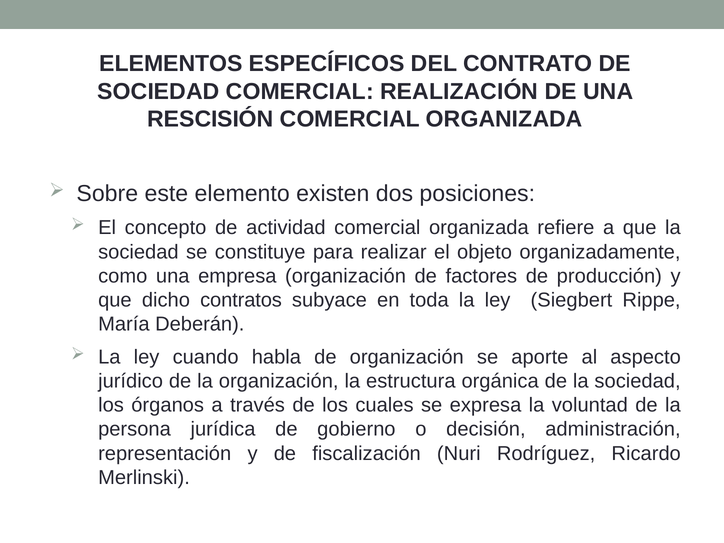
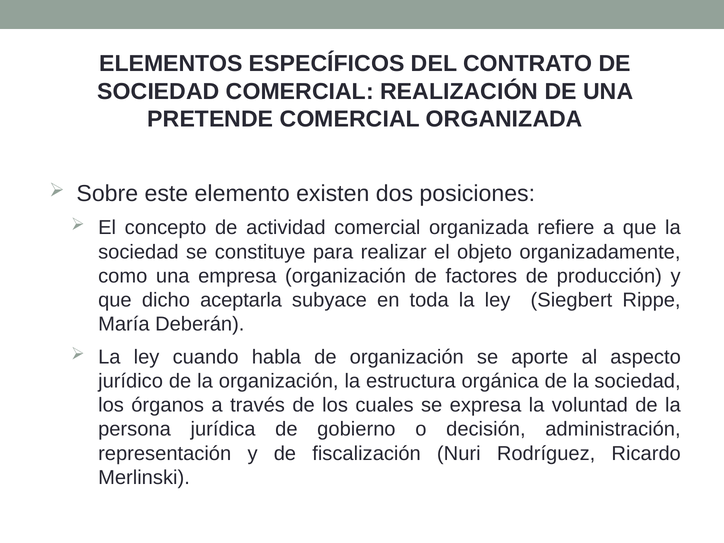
RESCISIÓN: RESCISIÓN -> PRETENDE
contratos: contratos -> aceptarla
